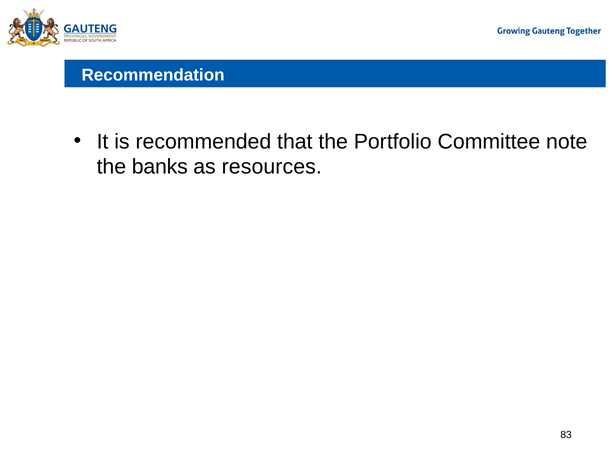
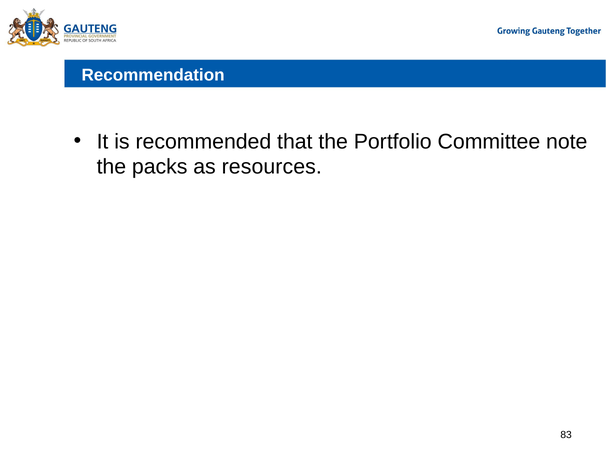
banks: banks -> packs
